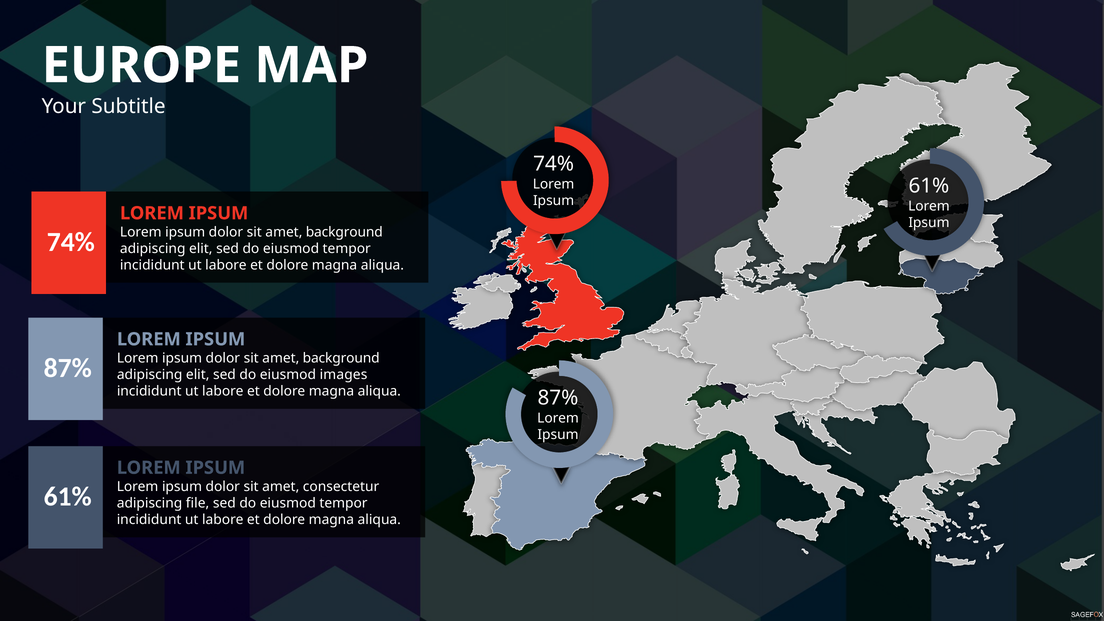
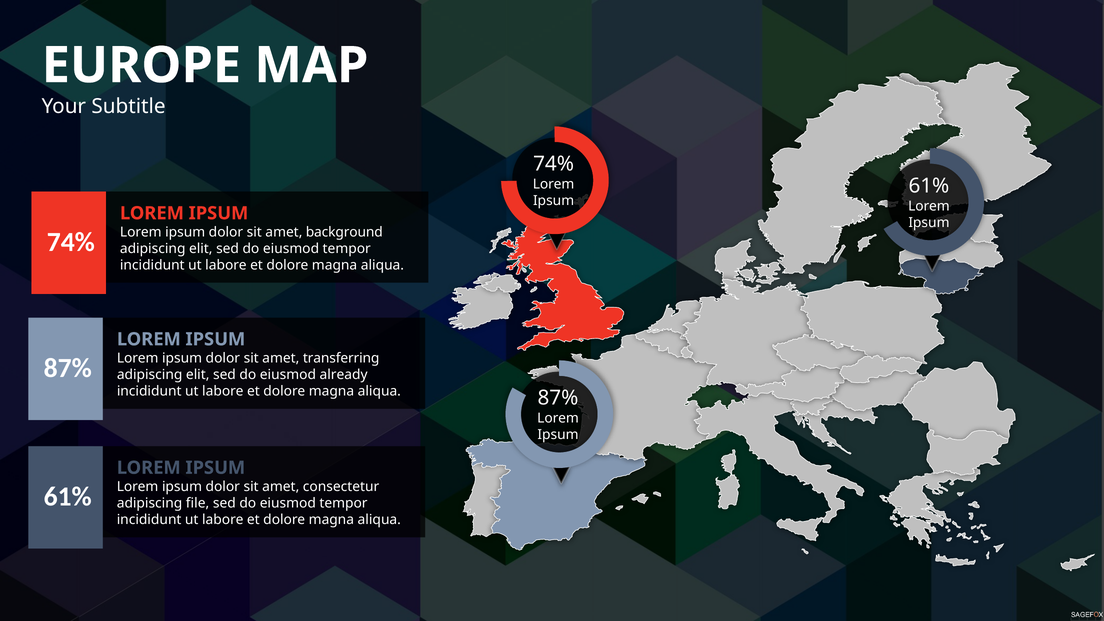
background at (341, 358): background -> transferring
images: images -> already
